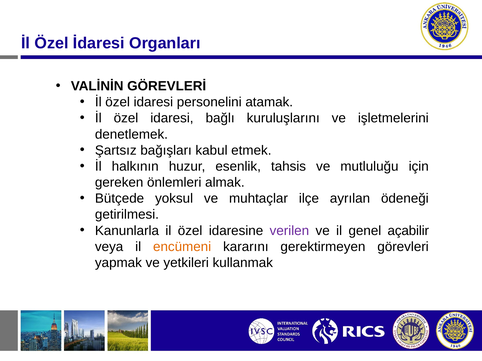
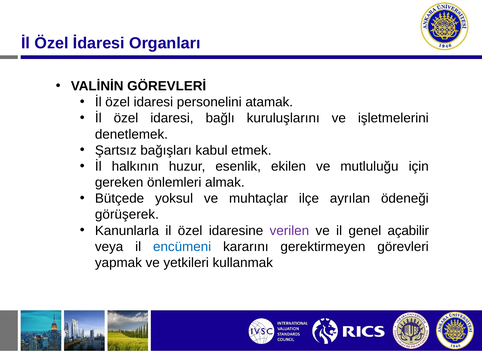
tahsis: tahsis -> ekilen
getirilmesi: getirilmesi -> görüşerek
encümeni colour: orange -> blue
